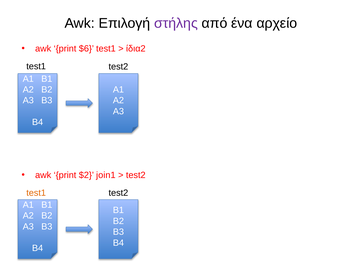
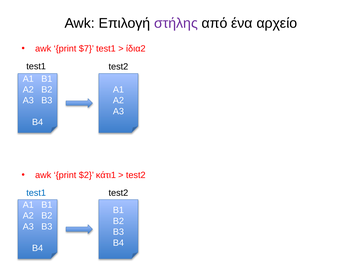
$6: $6 -> $7
join1: join1 -> κάτι1
test1 at (36, 193) colour: orange -> blue
